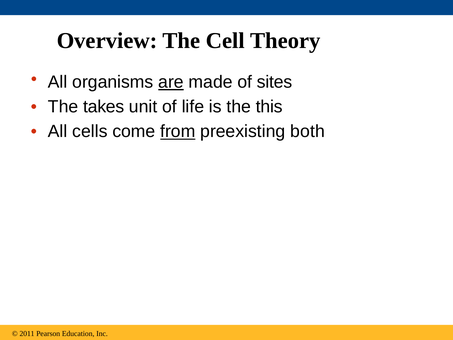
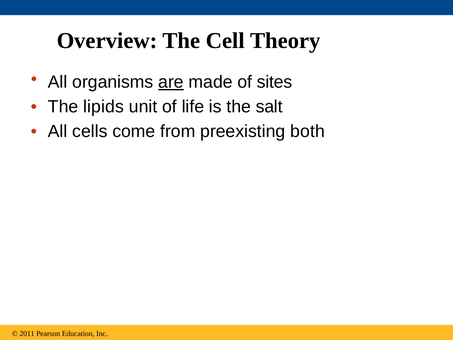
takes: takes -> lipids
this: this -> salt
from underline: present -> none
